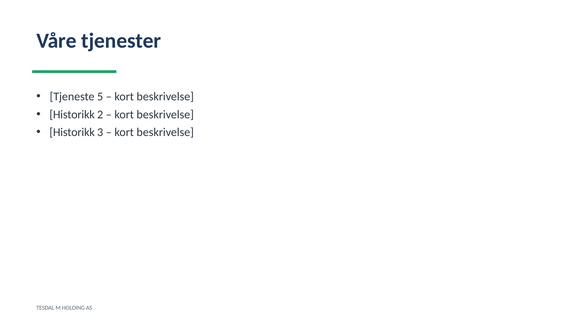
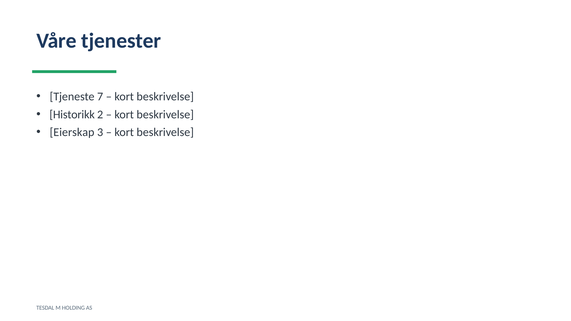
5: 5 -> 7
Historikk at (72, 132): Historikk -> Eierskap
